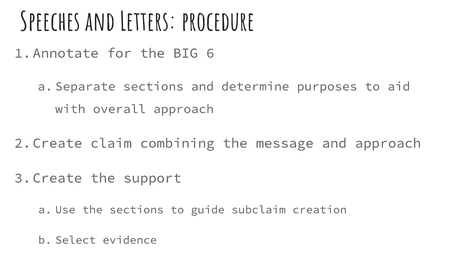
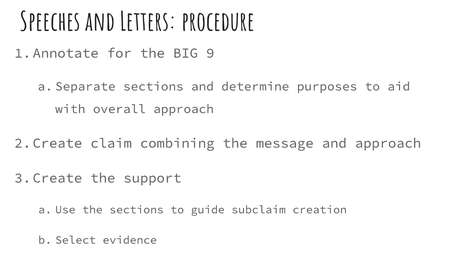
6: 6 -> 9
